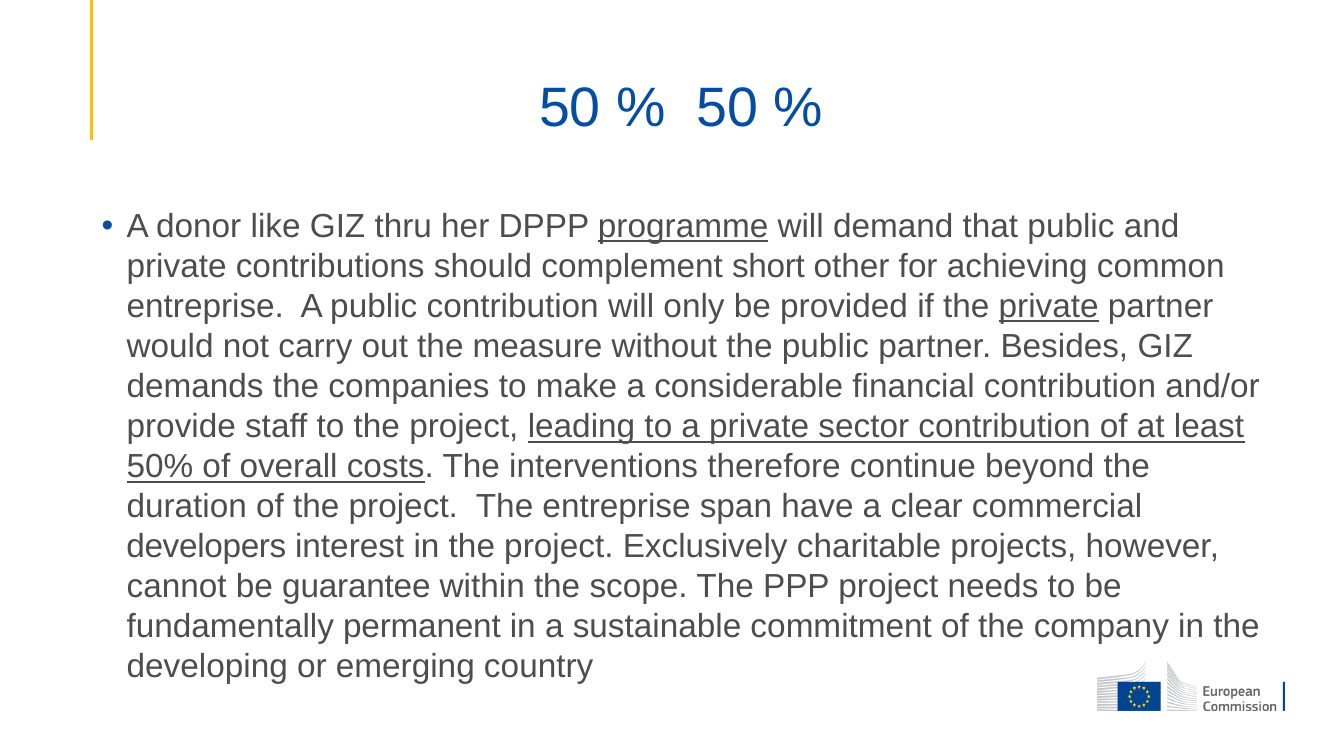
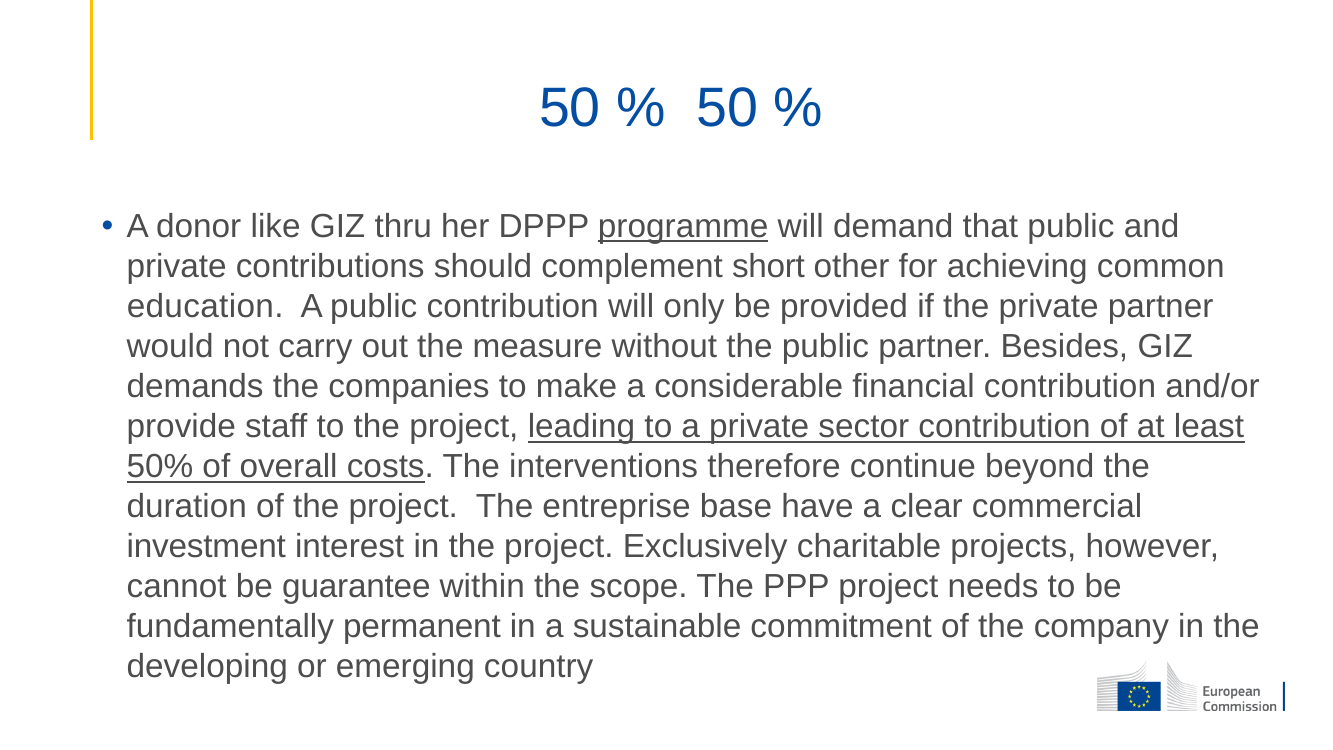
entreprise at (205, 307): entreprise -> education
private at (1049, 307) underline: present -> none
span: span -> base
developers: developers -> investment
